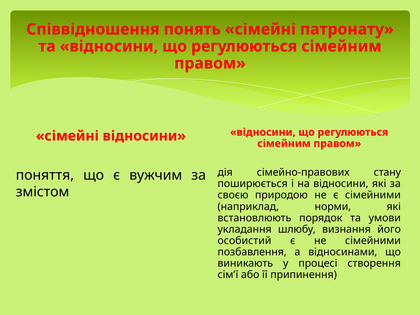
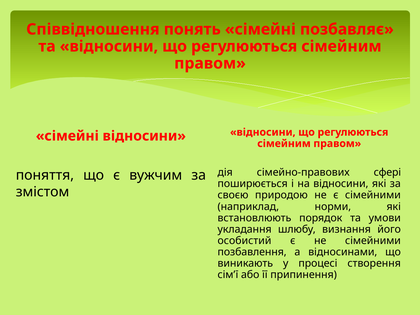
патронату: патронату -> позбавляє
стану: стану -> сфері
